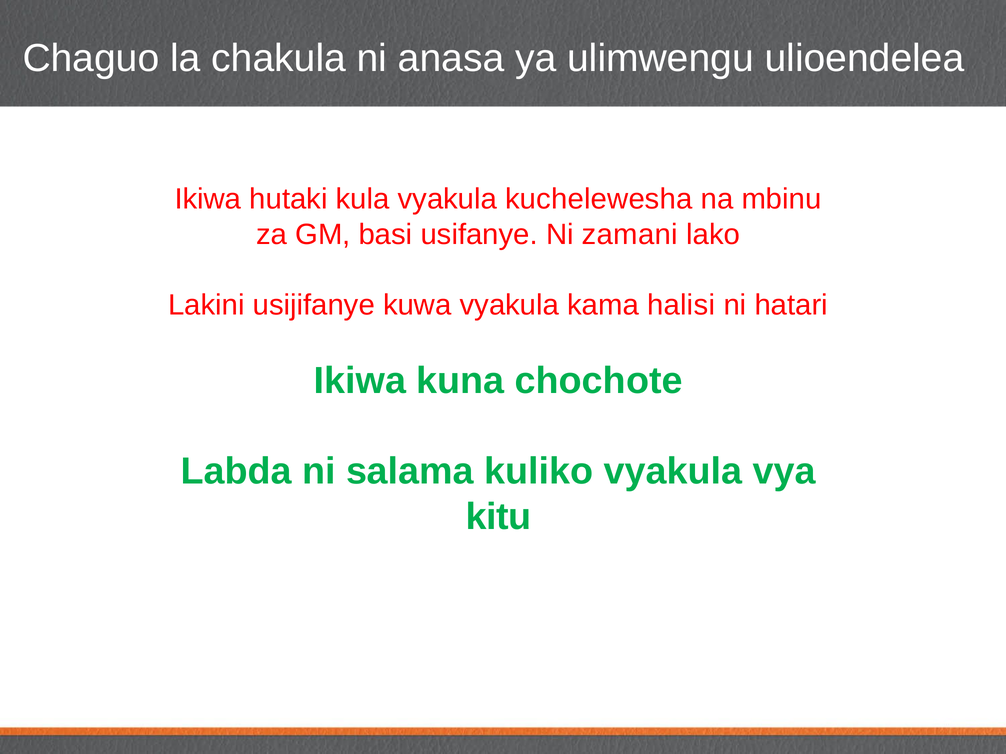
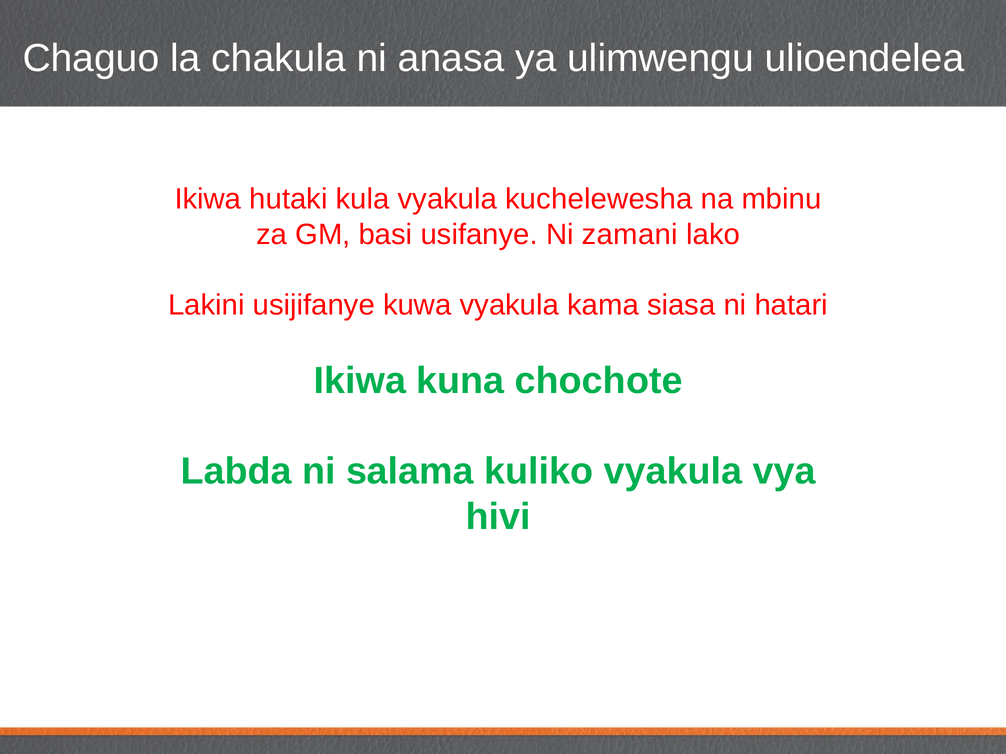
halisi: halisi -> siasa
kitu: kitu -> hivi
